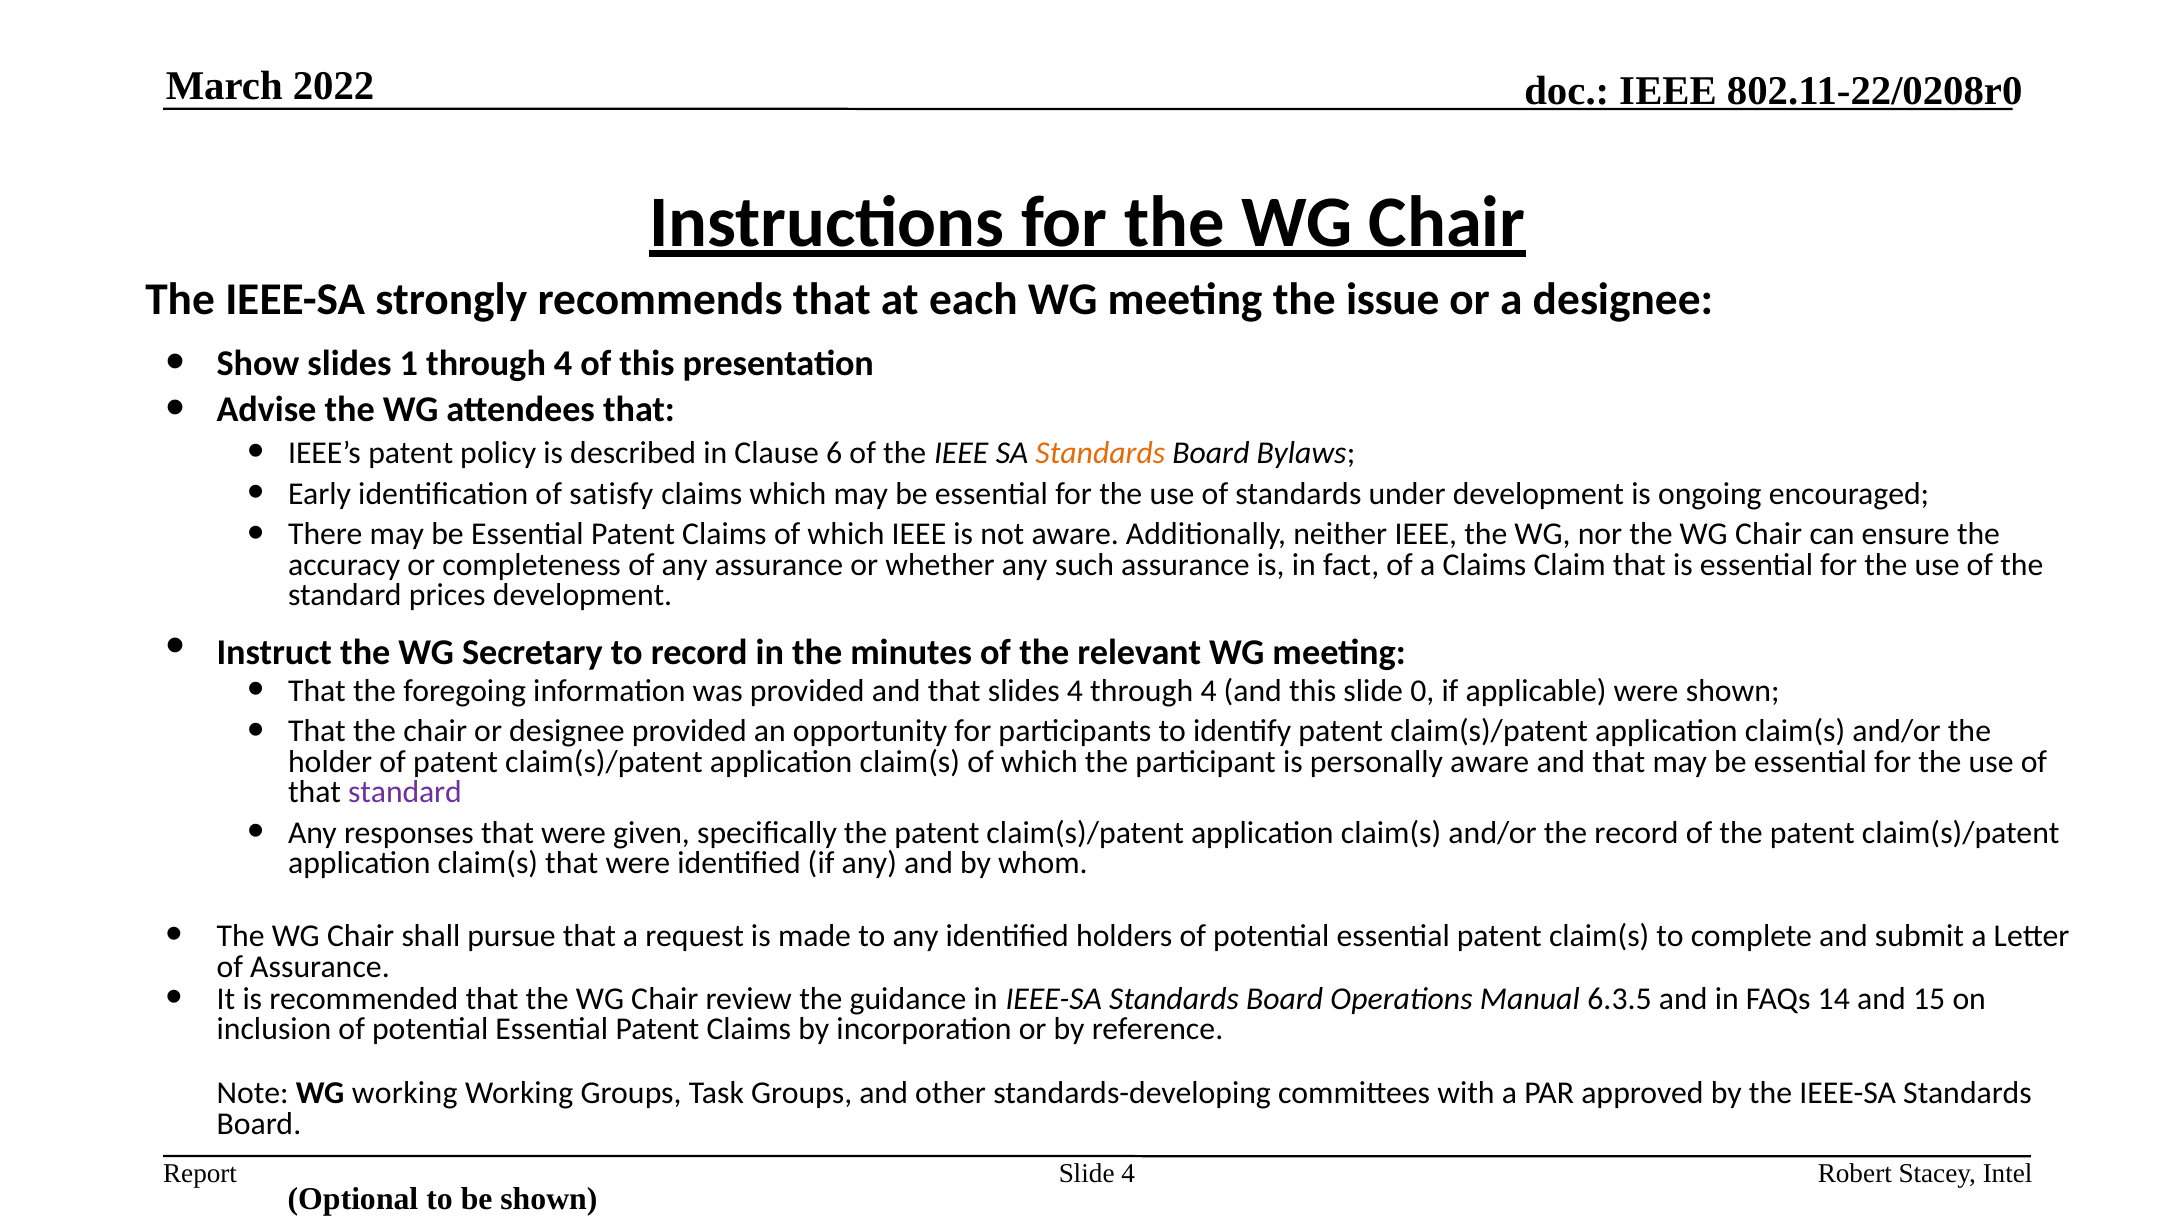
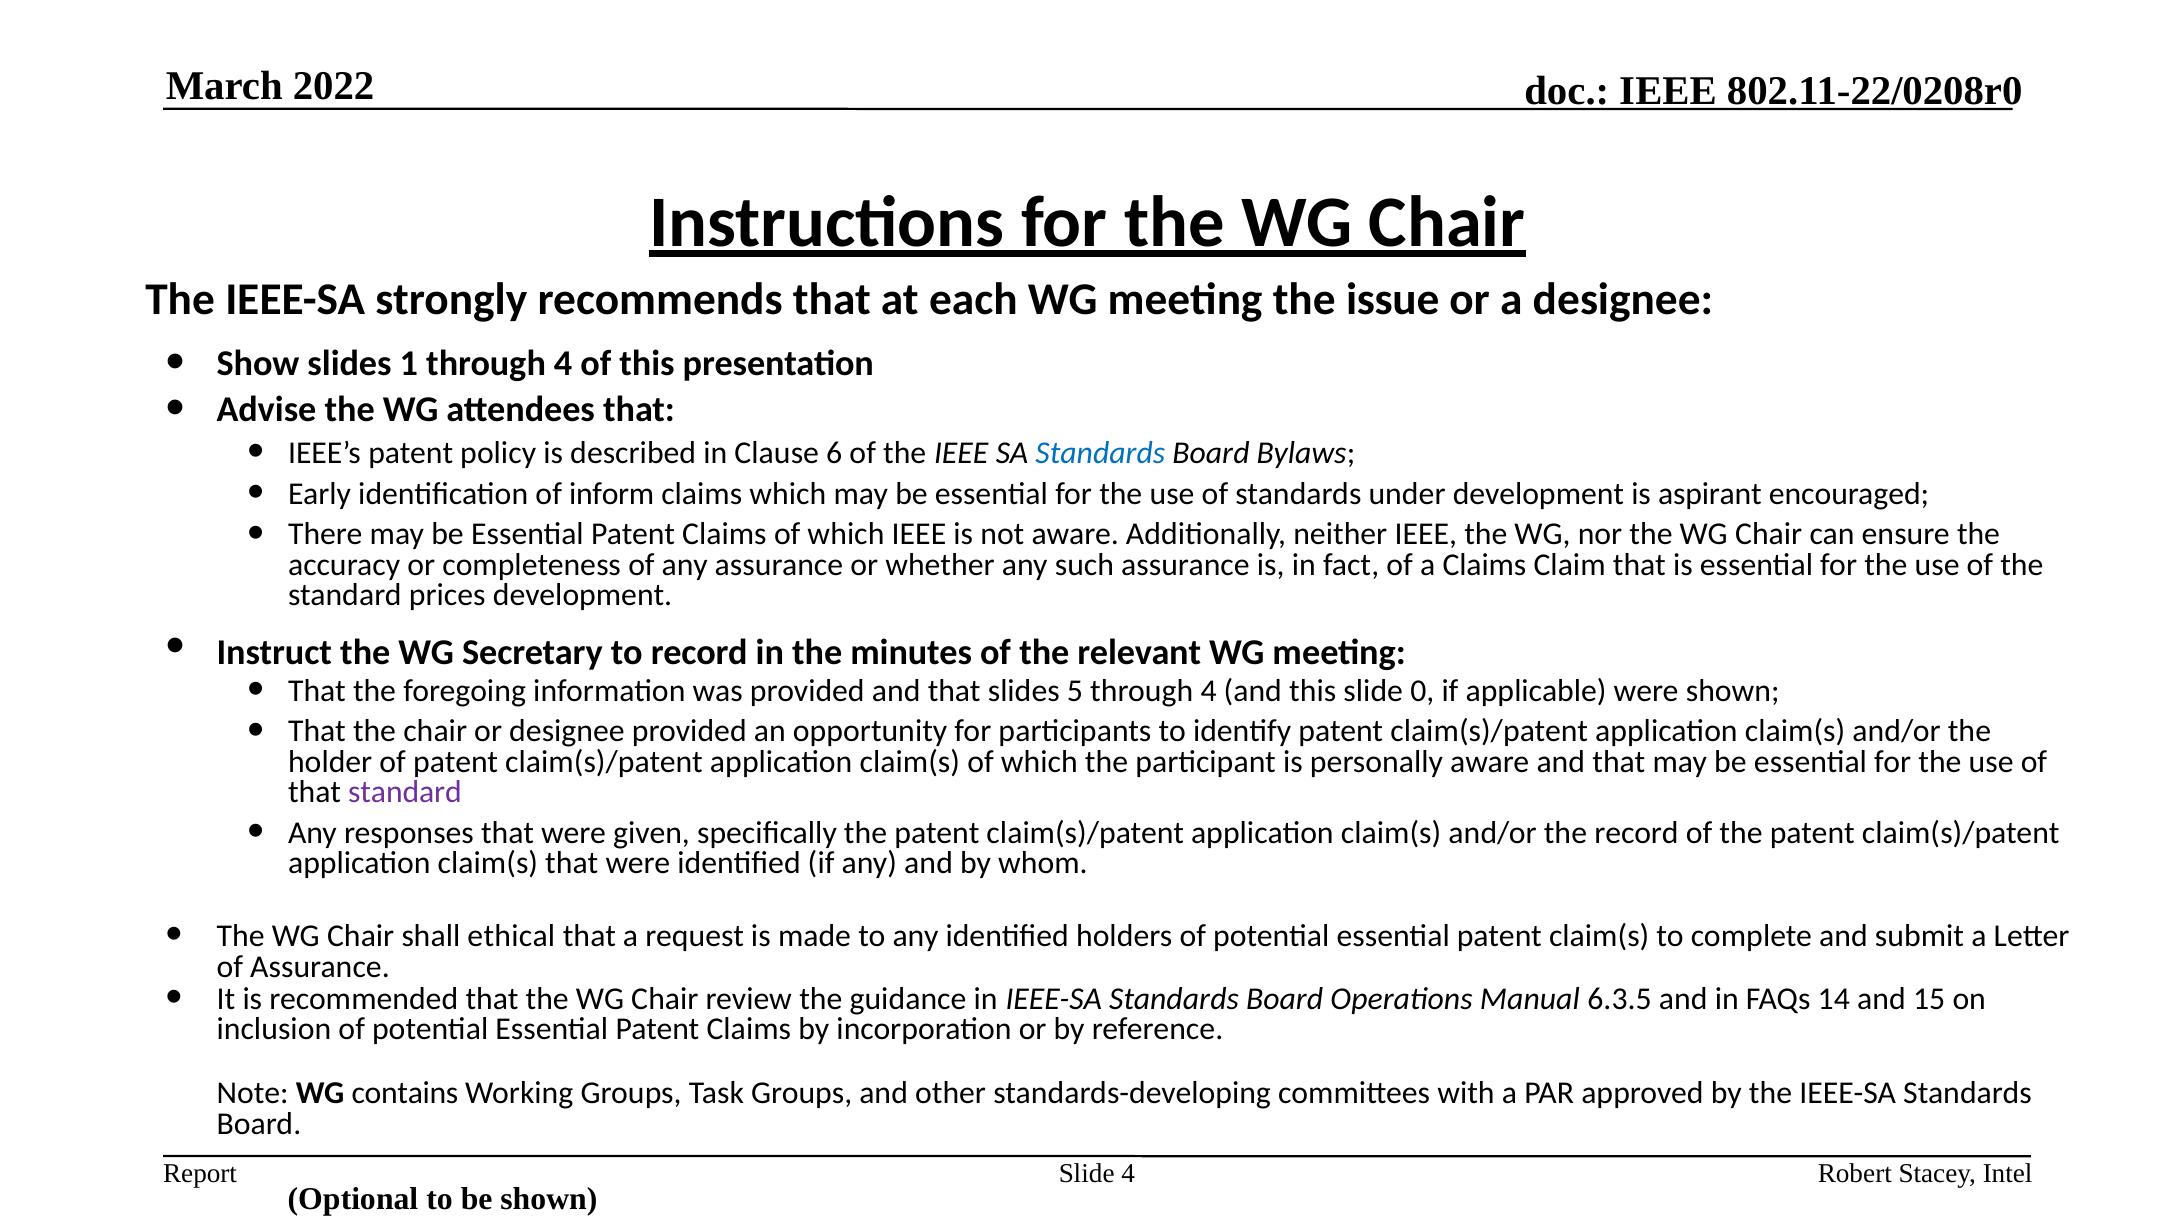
Standards at (1100, 453) colour: orange -> blue
satisfy: satisfy -> inform
ongoing: ongoing -> aspirant
slides 4: 4 -> 5
pursue: pursue -> ethical
WG working: working -> contains
